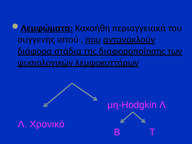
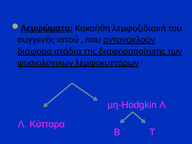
περιαγγειακά: περιαγγειακά -> λεμφοζιδιακή
που underline: present -> none
Χρονικό: Χρονικό -> Κύτταρα
